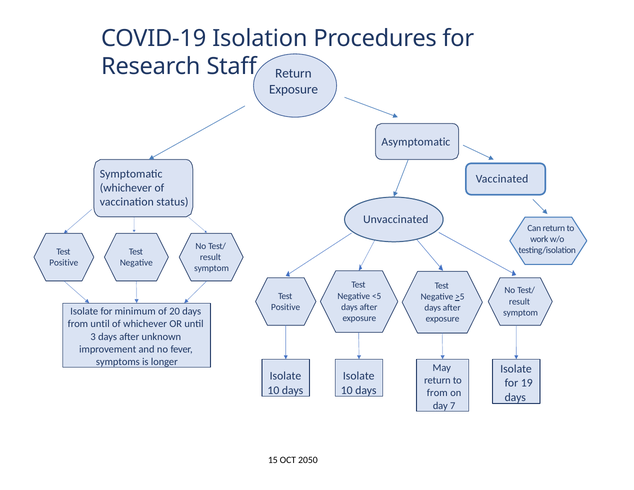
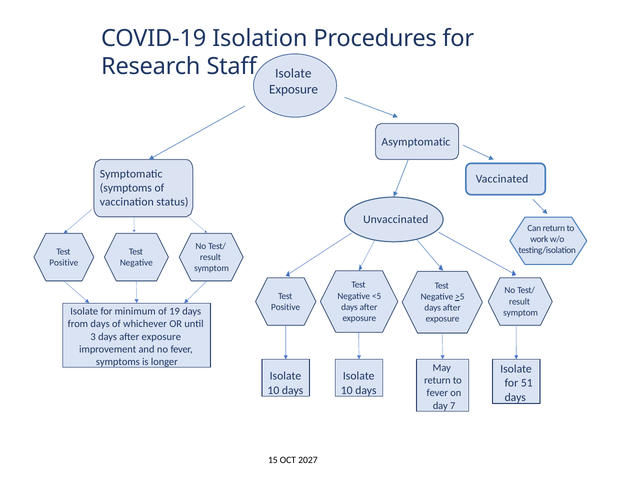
Staff Return: Return -> Isolate
whichever at (126, 188): whichever -> symptoms
20: 20 -> 19
from until: until -> days
3 days after unknown: unknown -> exposure
19: 19 -> 51
from at (437, 393): from -> fever
2050: 2050 -> 2027
